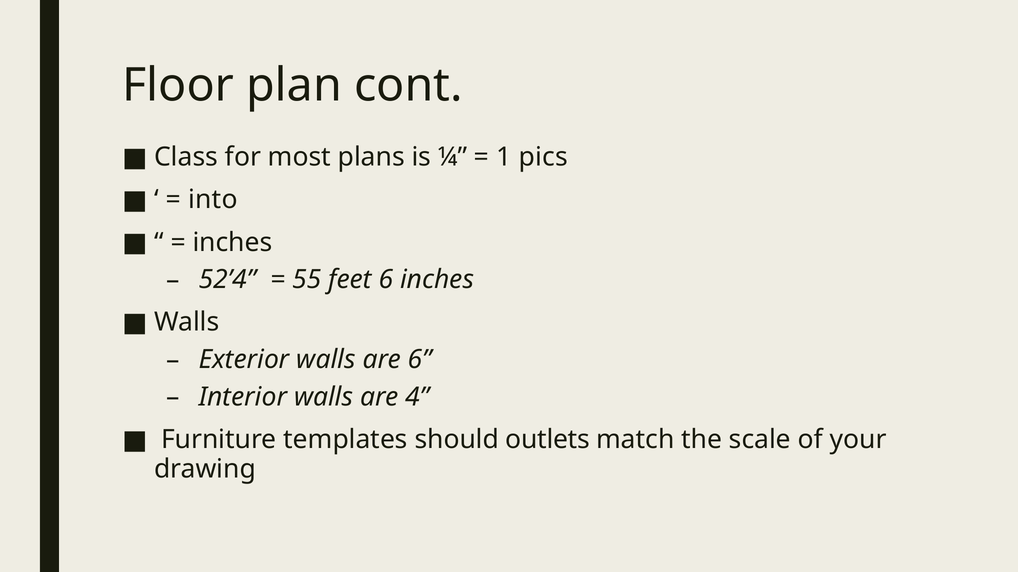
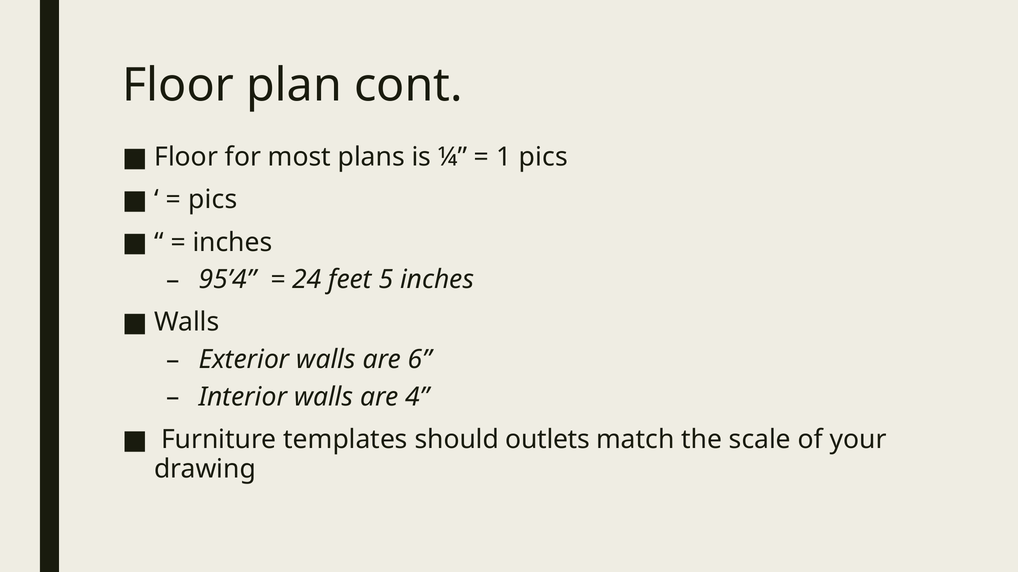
Class at (186, 157): Class -> Floor
into at (213, 200): into -> pics
52’4: 52’4 -> 95’4
55: 55 -> 24
feet 6: 6 -> 5
